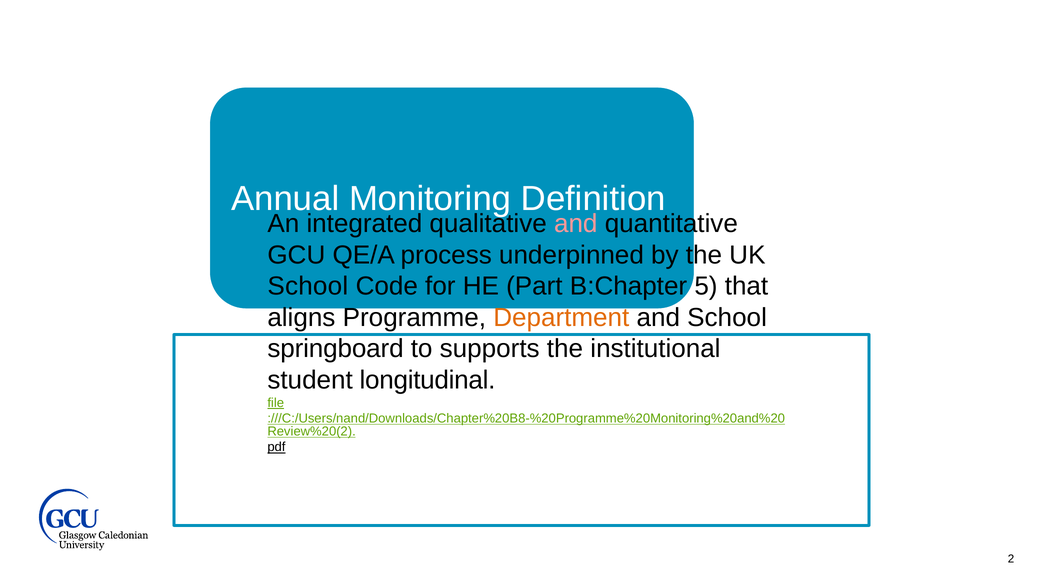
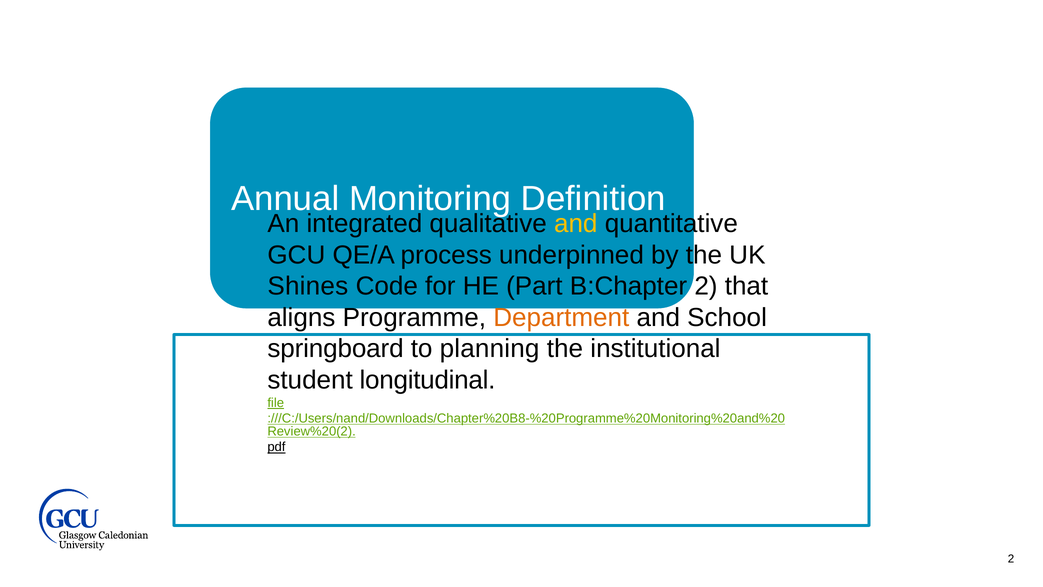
and at (576, 223) colour: pink -> yellow
School at (308, 286): School -> Shines
B:Chapter 5: 5 -> 2
supports: supports -> planning
